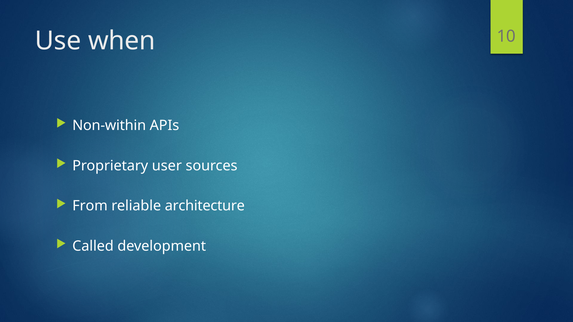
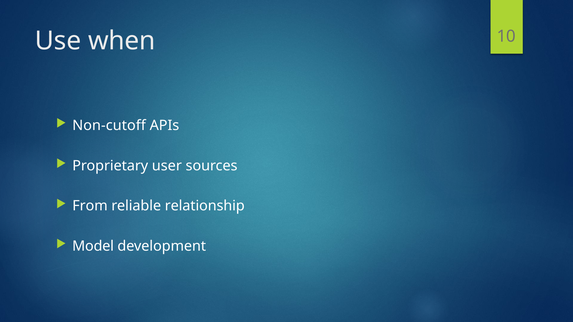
Non-within: Non-within -> Non-cutoff
architecture: architecture -> relationship
Called: Called -> Model
